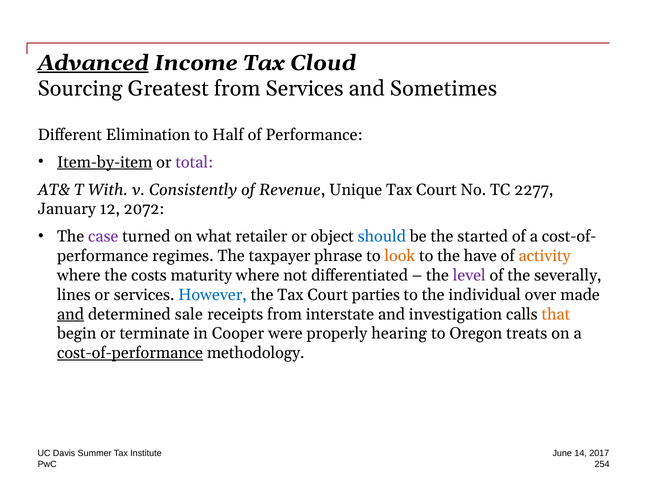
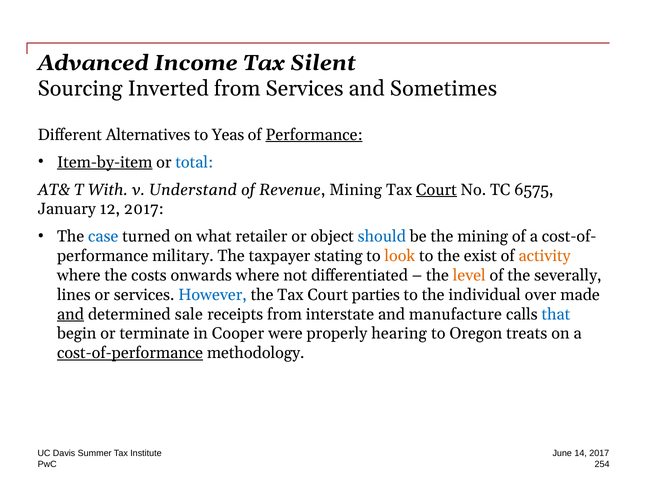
Advanced underline: present -> none
Cloud: Cloud -> Silent
Greatest: Greatest -> Inverted
Elimination: Elimination -> Alternatives
Half: Half -> Yeas
Performance at (314, 135) underline: none -> present
total colour: purple -> blue
Consistently: Consistently -> Understand
Revenue Unique: Unique -> Mining
Court at (437, 190) underline: none -> present
2277: 2277 -> 6575
12 2072: 2072 -> 2017
case colour: purple -> blue
the started: started -> mining
regimes: regimes -> military
phrase: phrase -> stating
have: have -> exist
maturity: maturity -> onwards
level colour: purple -> orange
investigation: investigation -> manufacture
that colour: orange -> blue
